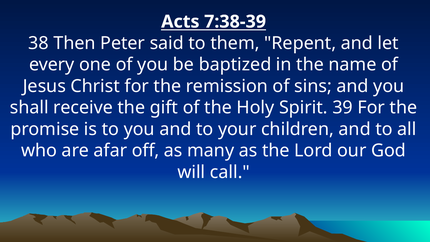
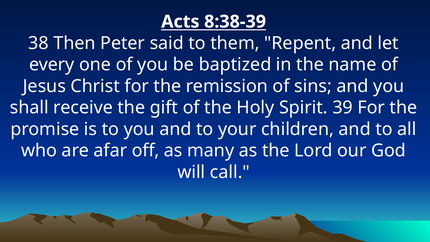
7:38-39: 7:38-39 -> 8:38-39
